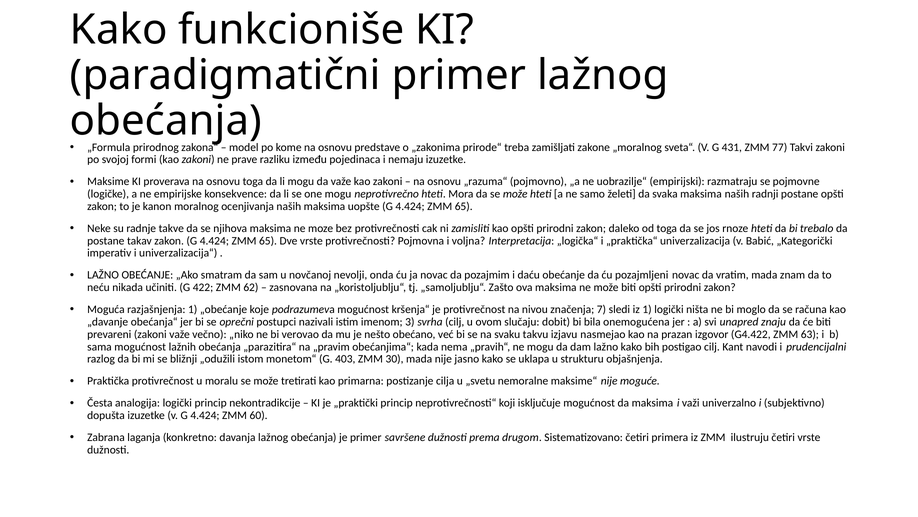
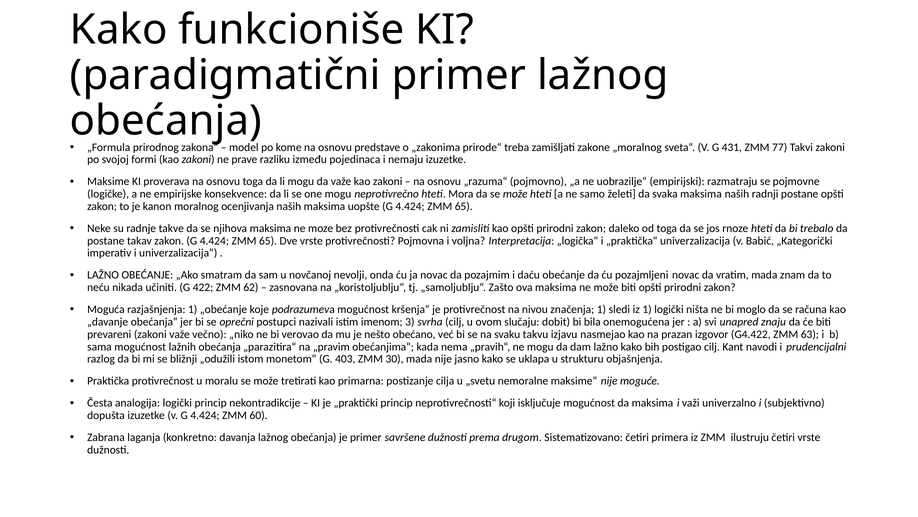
značenja 7: 7 -> 1
